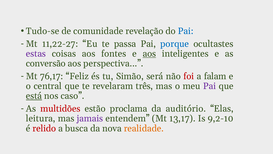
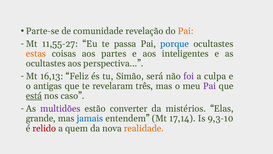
Tudo-se: Tudo-se -> Parte-se
Pai at (186, 31) colour: blue -> orange
11,22-27: 11,22-27 -> 11,55-27
estas colour: purple -> orange
fontes: fontes -> partes
aos at (149, 54) underline: present -> none
conversão at (46, 63): conversão -> ocultastes
76,17: 76,17 -> 16,13
foi colour: red -> purple
falam: falam -> culpa
central: central -> antigas
multidões colour: red -> purple
proclama: proclama -> converter
auditório: auditório -> mistérios
leitura: leitura -> grande
jamais colour: purple -> blue
13,17: 13,17 -> 17,14
9,2-10: 9,2-10 -> 9,3-10
busca: busca -> quem
